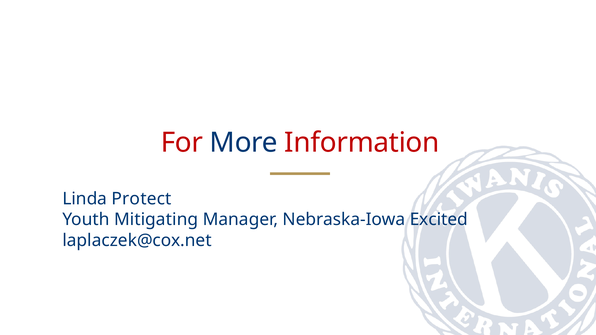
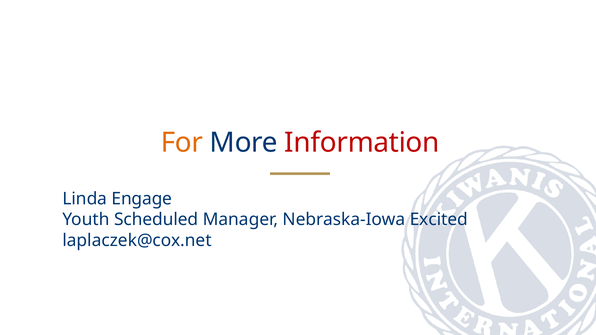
For colour: red -> orange
Protect: Protect -> Engage
Mitigating: Mitigating -> Scheduled
